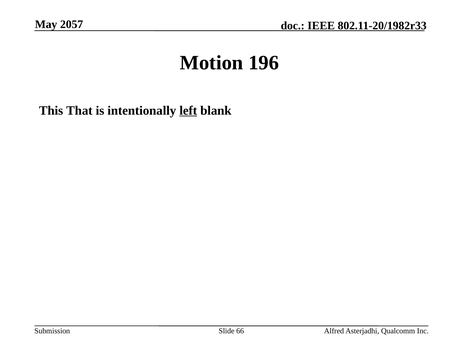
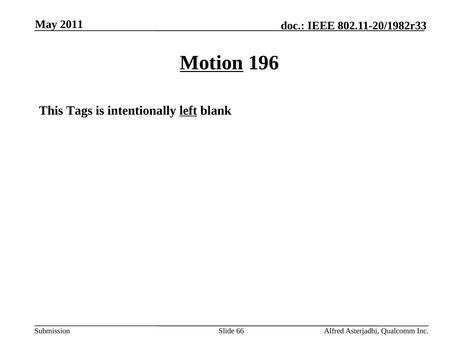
2057: 2057 -> 2011
Motion underline: none -> present
That: That -> Tags
